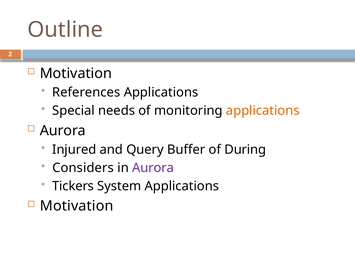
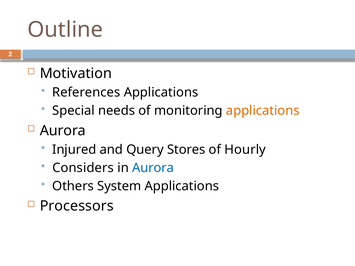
Buffer: Buffer -> Stores
During: During -> Hourly
Aurora at (153, 168) colour: purple -> blue
Tickers: Tickers -> Others
Motivation at (77, 206): Motivation -> Processors
